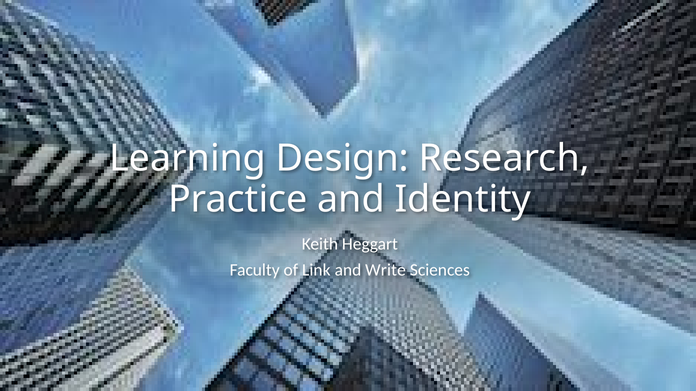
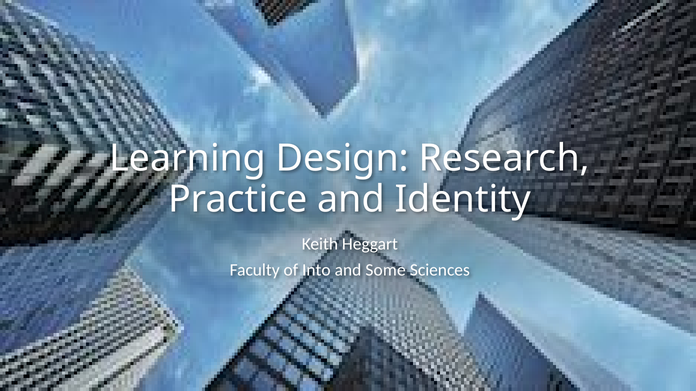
Link: Link -> Into
Write: Write -> Some
